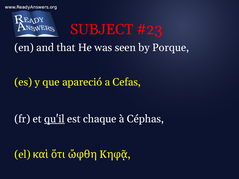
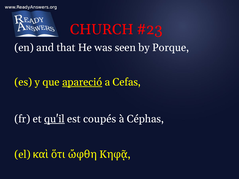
SUBJECT: SUBJECT -> CHURCH
apareció underline: none -> present
chaque: chaque -> coupés
